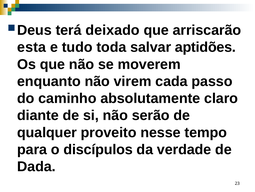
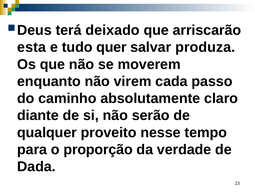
toda: toda -> quer
aptidões: aptidões -> produza
discípulos: discípulos -> proporção
